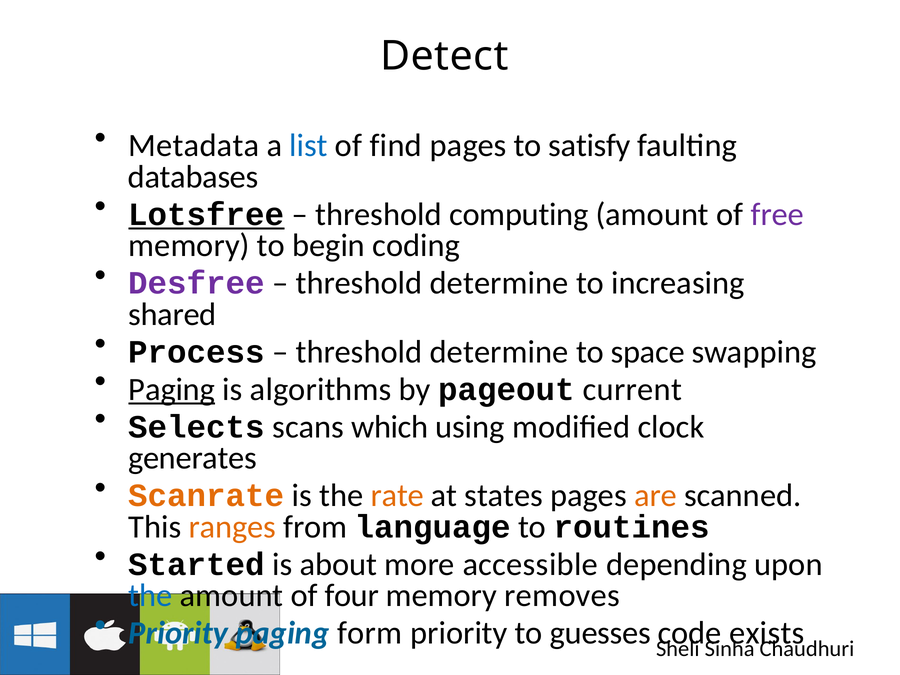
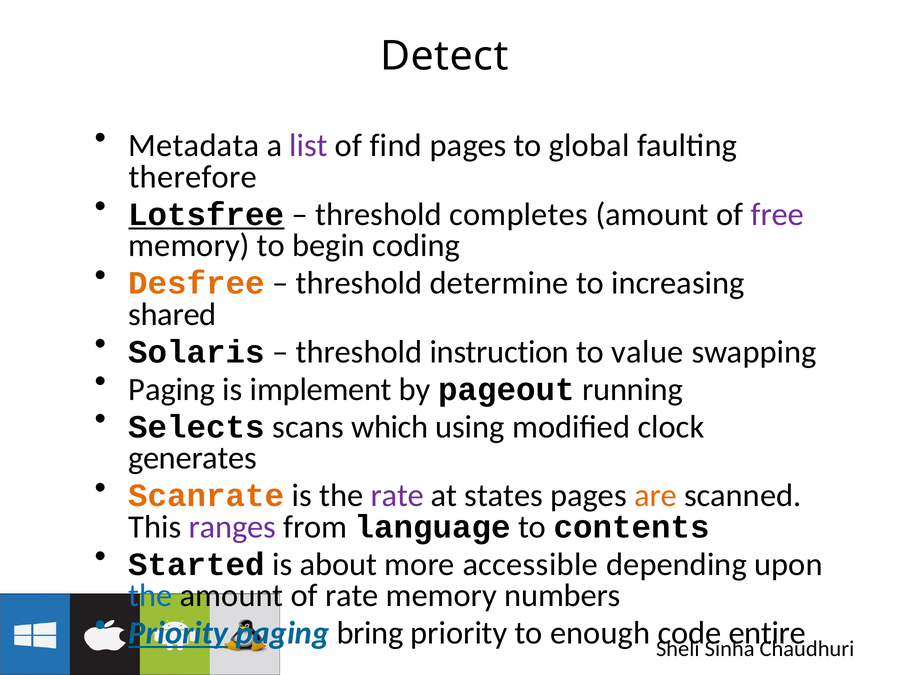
list colour: blue -> purple
satisfy: satisfy -> global
databases: databases -> therefore
computing: computing -> completes
Desfree colour: purple -> orange
Process: Process -> Solaris
determine at (499, 352): determine -> instruction
space: space -> value
Paging at (172, 389) underline: present -> none
algorithms: algorithms -> implement
current: current -> running
rate at (397, 496) colour: orange -> purple
ranges colour: orange -> purple
routines: routines -> contents
of four: four -> rate
removes: removes -> numbers
Priority at (178, 633) underline: none -> present
form: form -> bring
guesses: guesses -> enough
exists: exists -> entire
